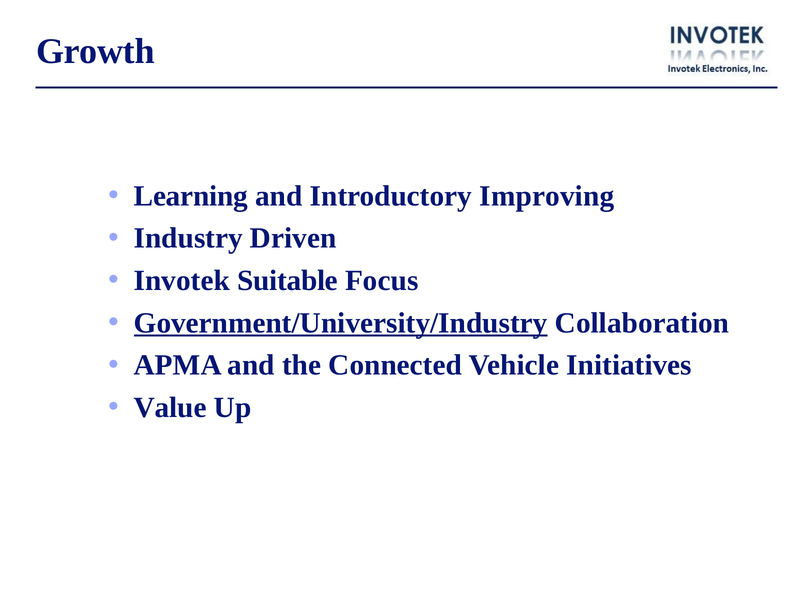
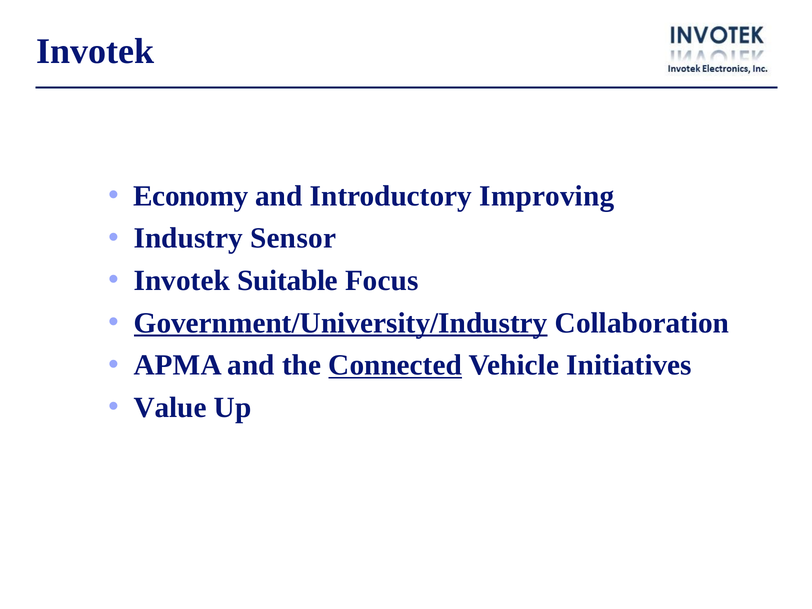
Growth at (95, 51): Growth -> Invotek
Learning: Learning -> Economy
Driven: Driven -> Sensor
Connected underline: none -> present
